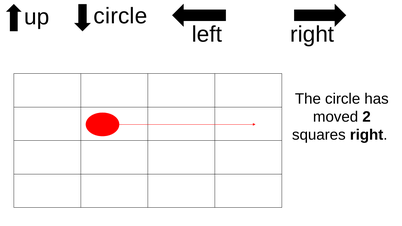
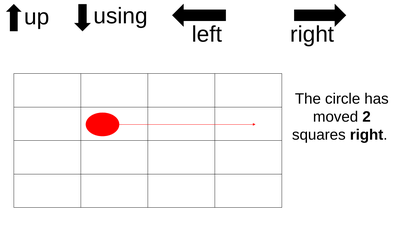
up circle: circle -> using
